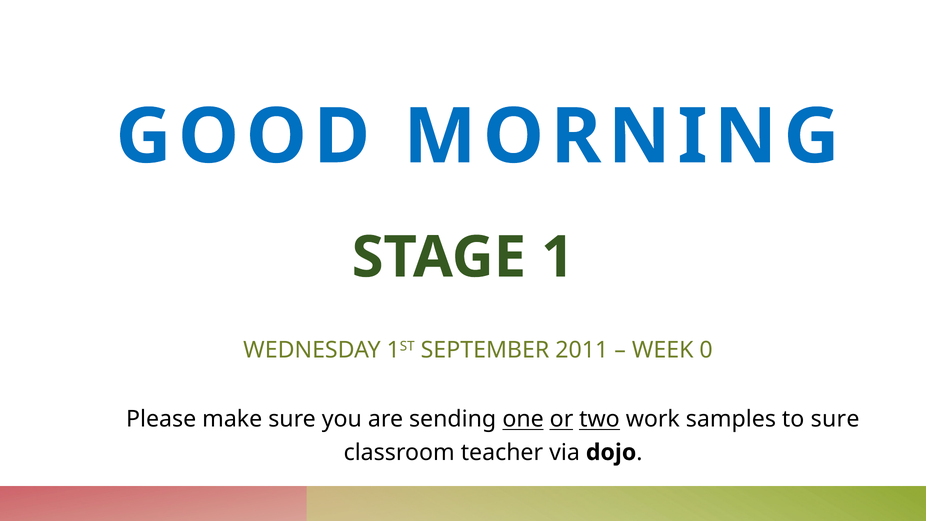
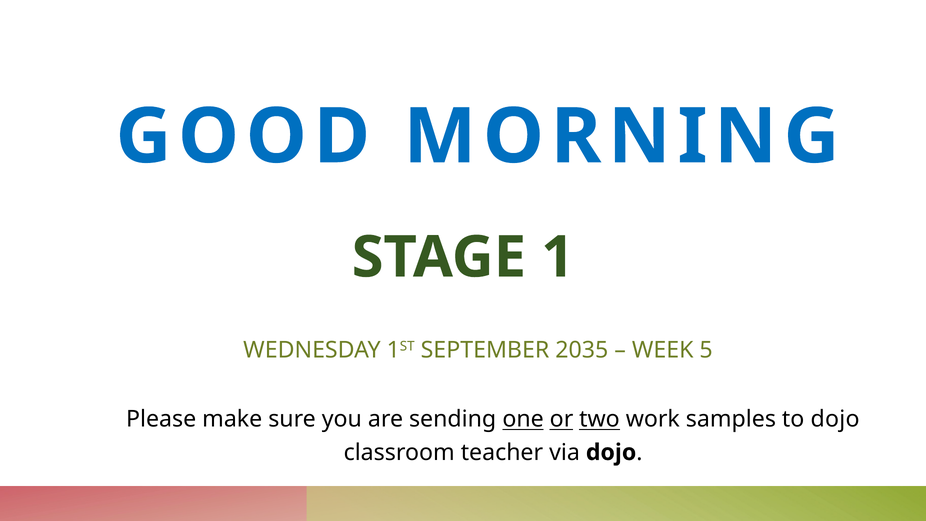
2011: 2011 -> 2035
0: 0 -> 5
to sure: sure -> dojo
